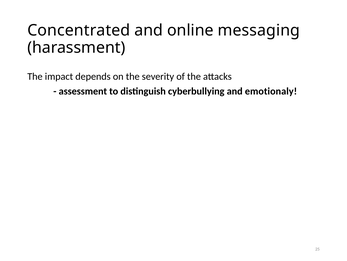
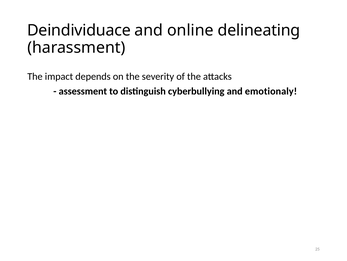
Concentrated: Concentrated -> Deindividuace
messaging: messaging -> delineating
